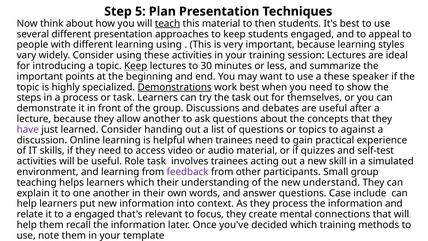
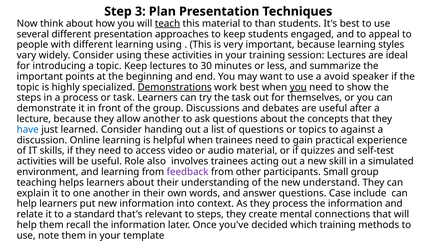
5: 5 -> 3
then: then -> than
Keep at (136, 66) underline: present -> none
a these: these -> avoid
you at (298, 87) underline: none -> present
have colour: purple -> blue
Role task: task -> also
learners which: which -> about
a engaged: engaged -> standard
to focus: focus -> steps
